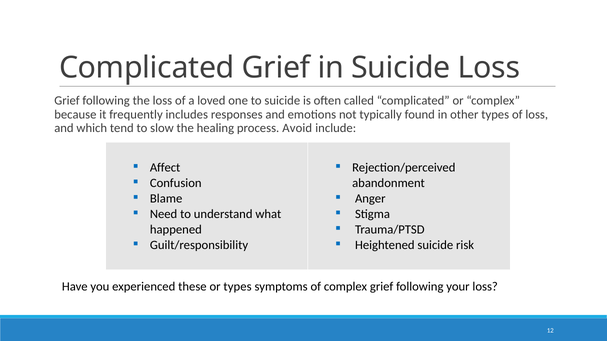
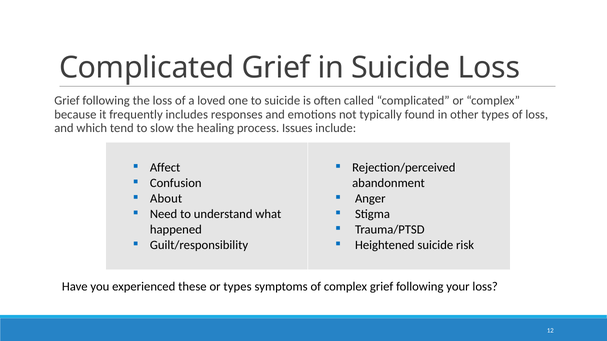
Avoid: Avoid -> Issues
Blame: Blame -> About
